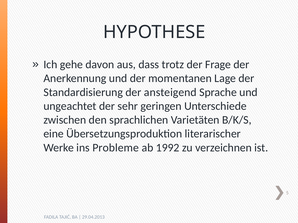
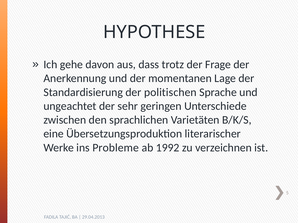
ansteigend: ansteigend -> politischen
